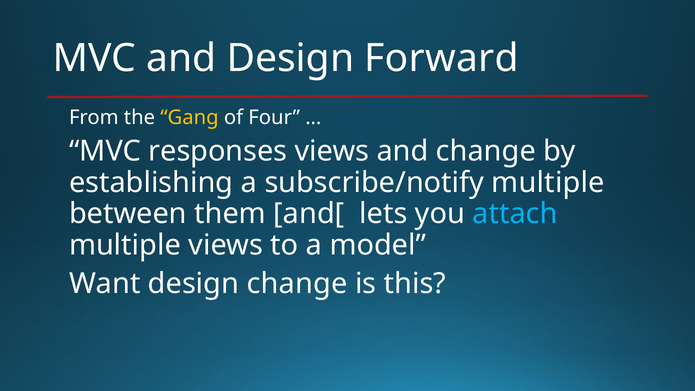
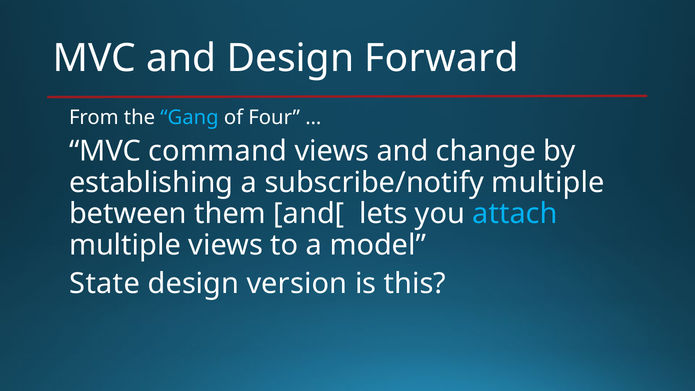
Gang colour: yellow -> light blue
responses: responses -> command
Want: Want -> State
design change: change -> version
